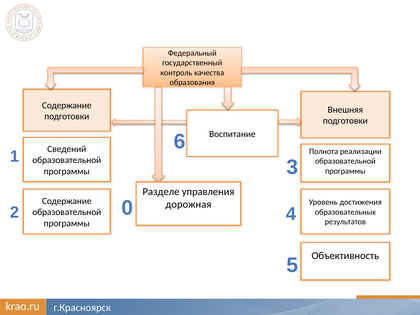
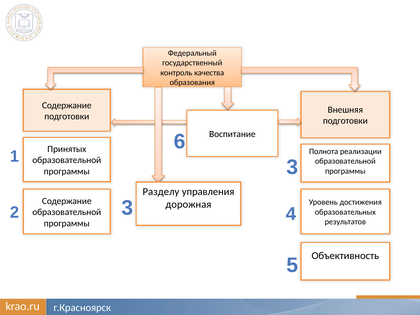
Сведений: Сведений -> Принятых
Разделе: Разделе -> Разделу
2 0: 0 -> 3
